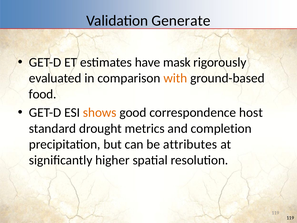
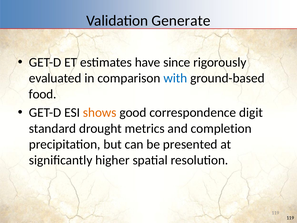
mask: mask -> since
with colour: orange -> blue
host: host -> digit
attributes: attributes -> presented
